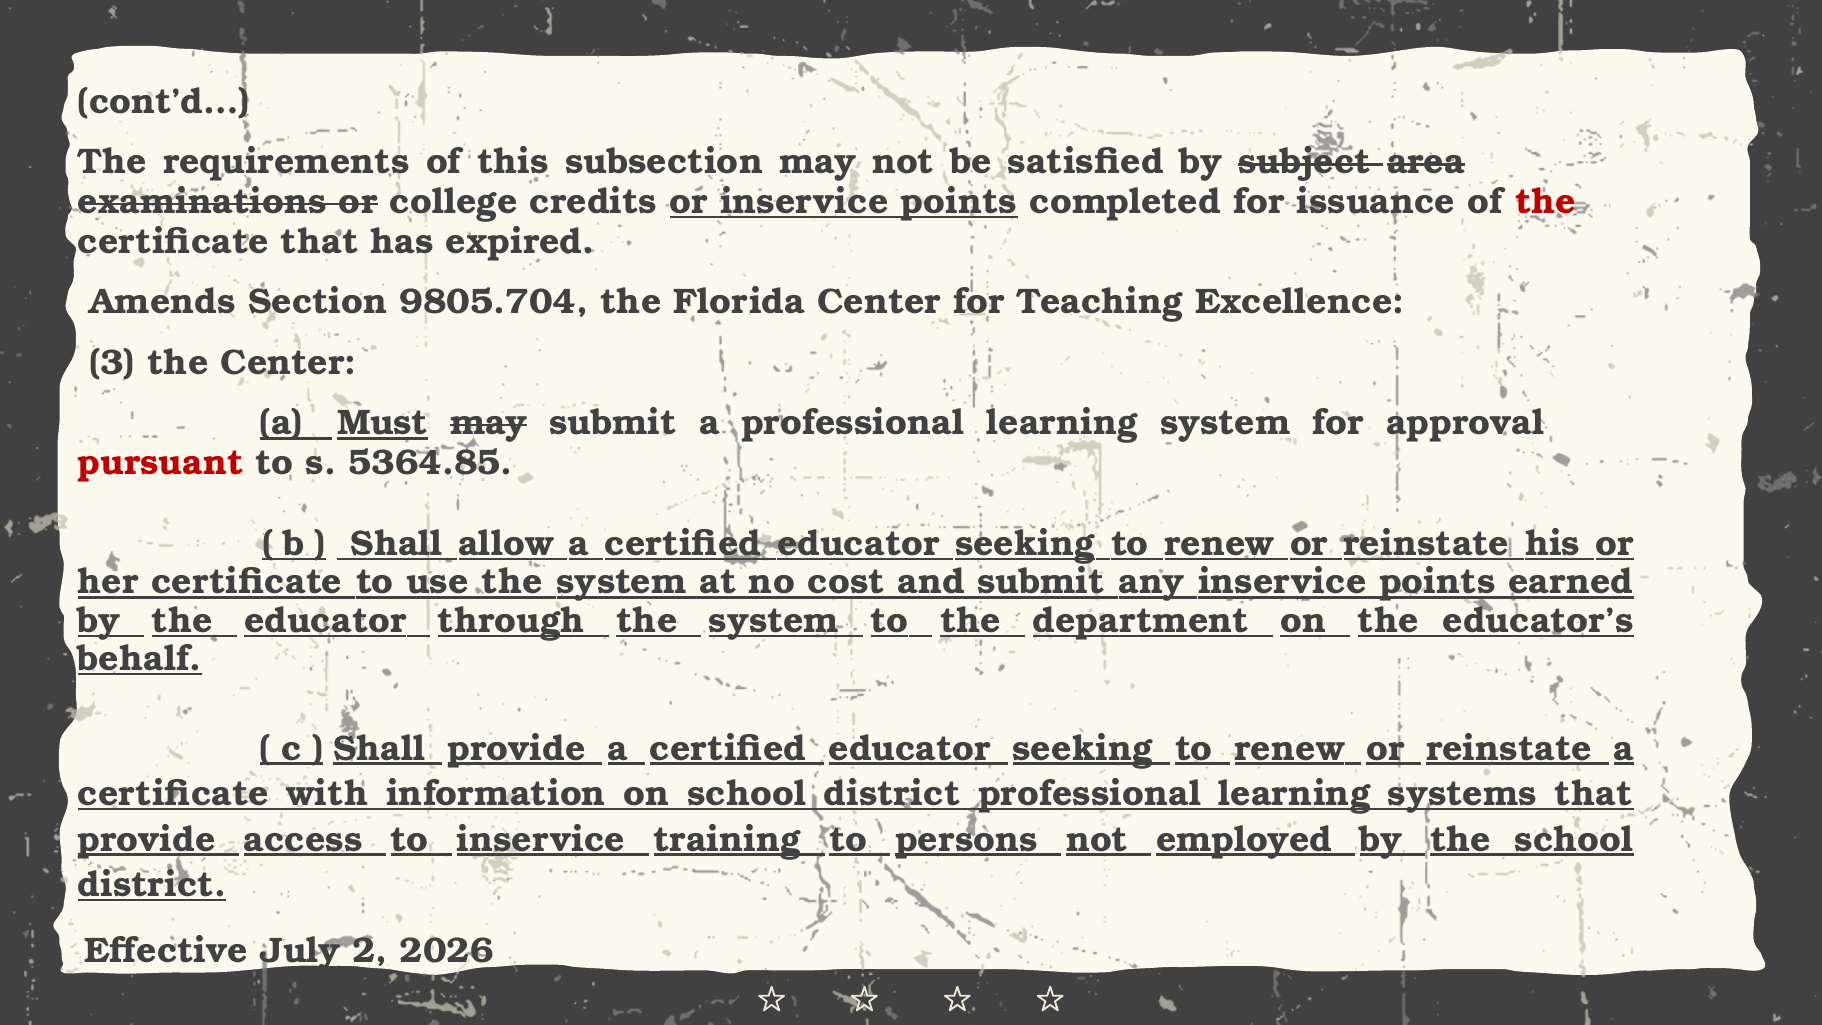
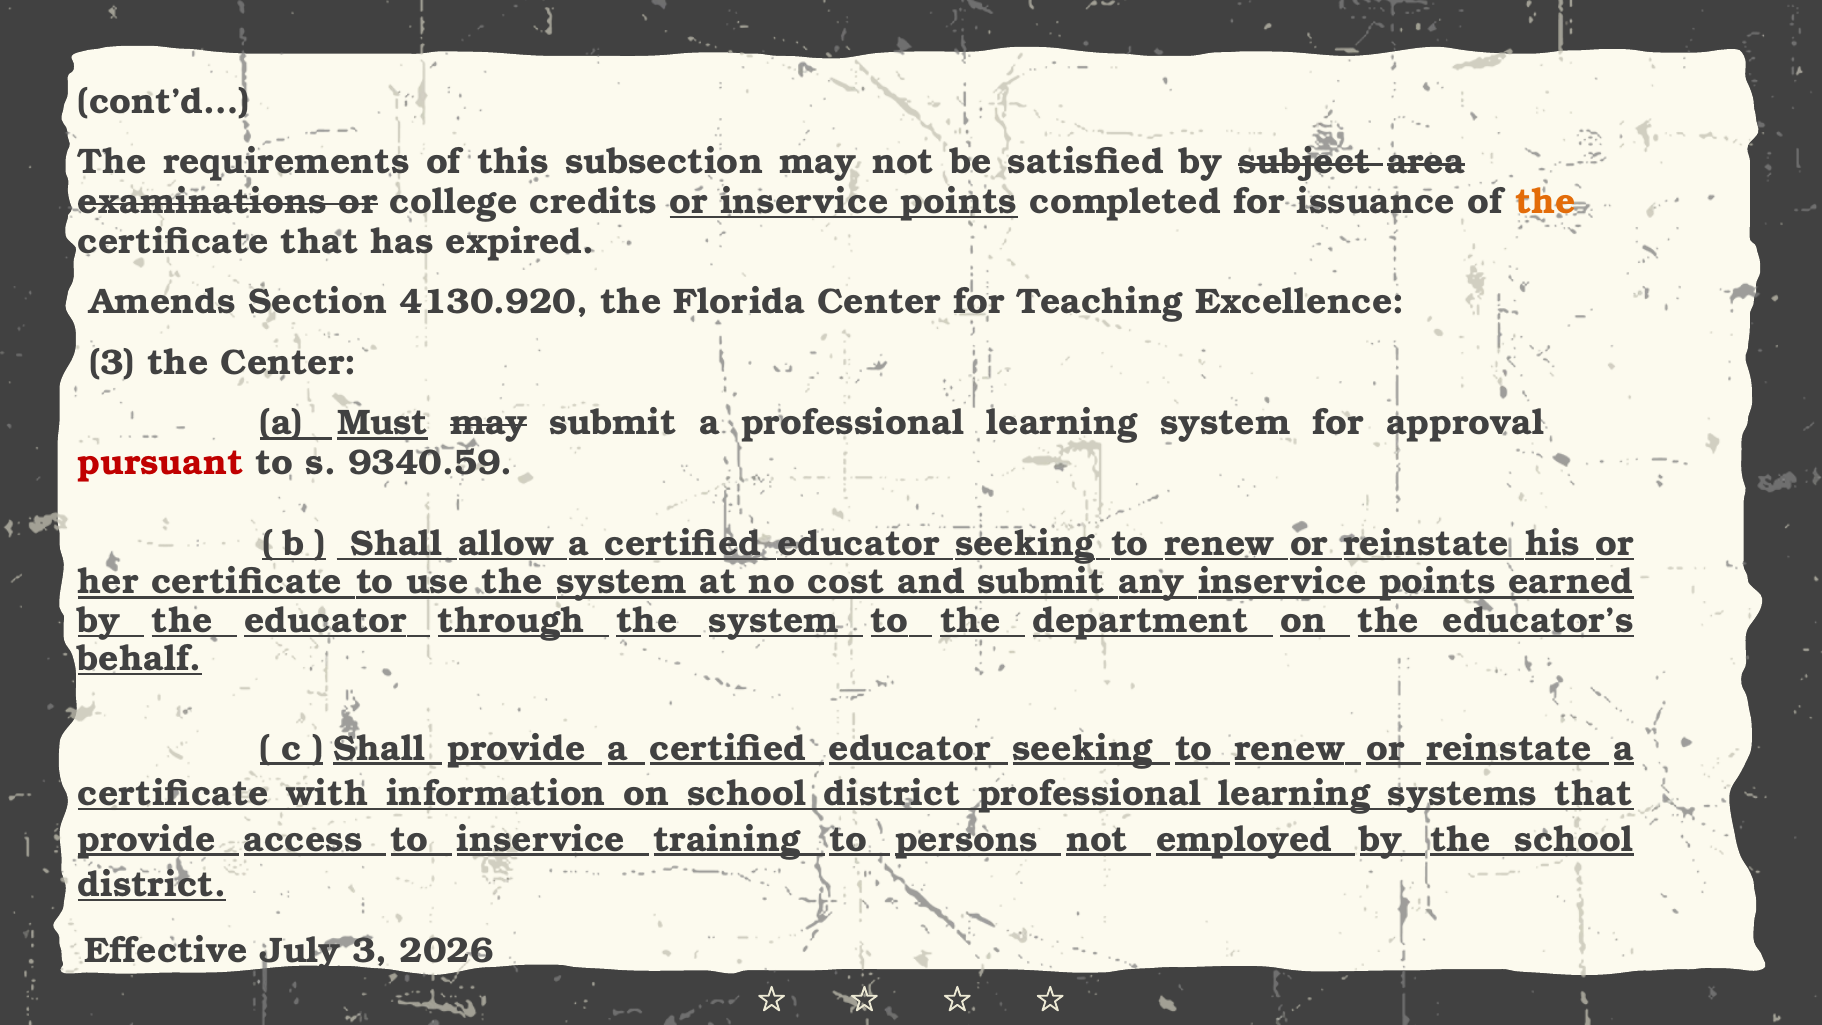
the at (1546, 202) colour: red -> orange
9805.704: 9805.704 -> 4130.920
5364.85: 5364.85 -> 9340.59
July 2: 2 -> 3
